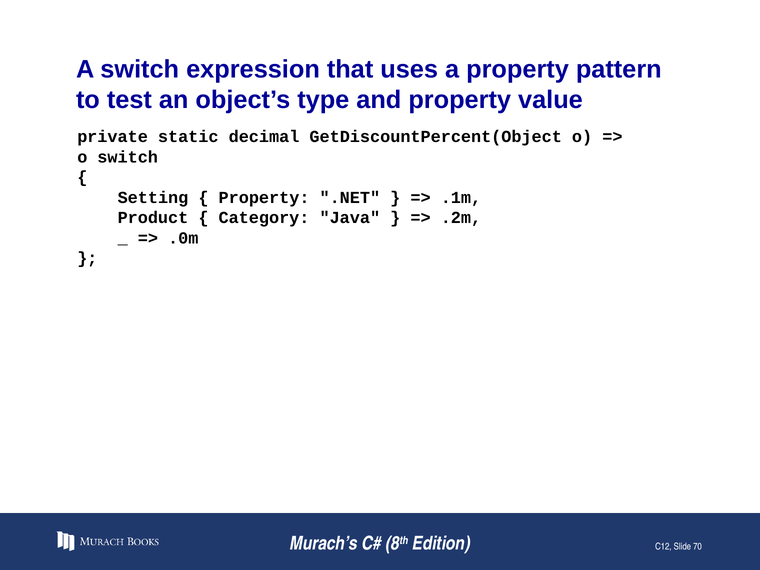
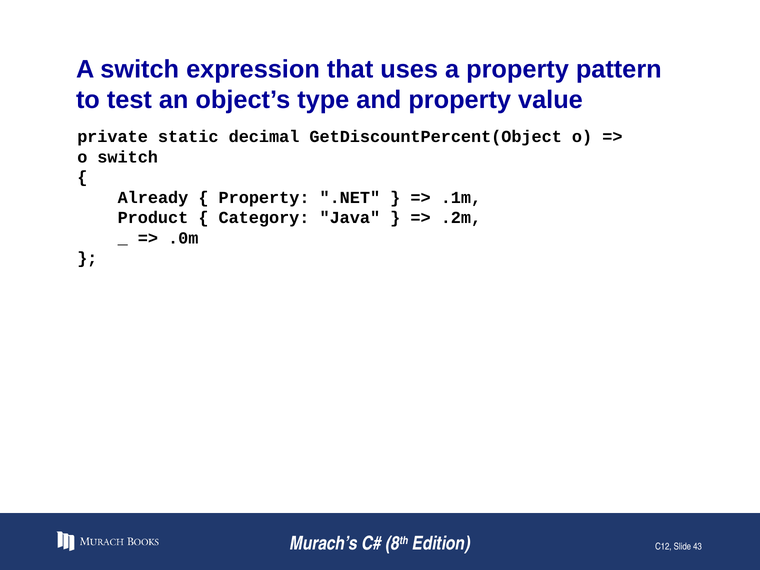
Setting: Setting -> Already
70: 70 -> 43
